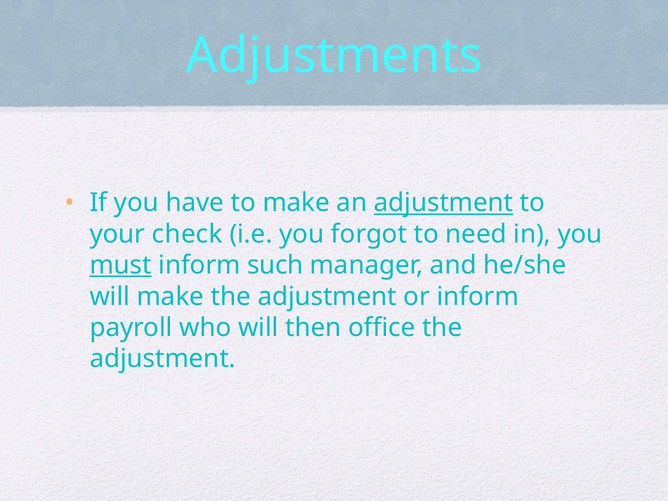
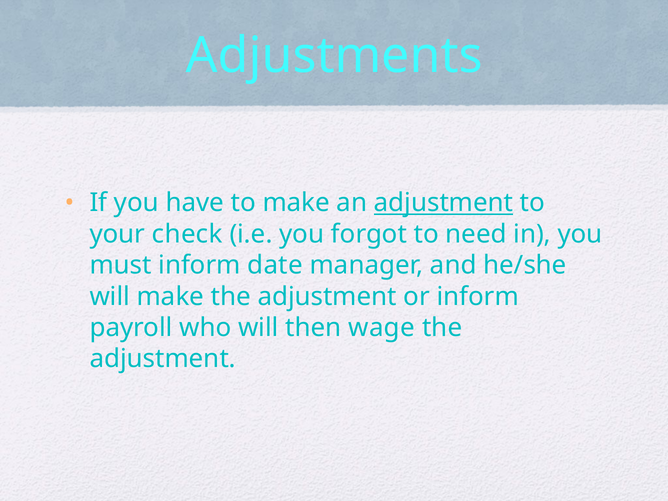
must underline: present -> none
such: such -> date
office: office -> wage
